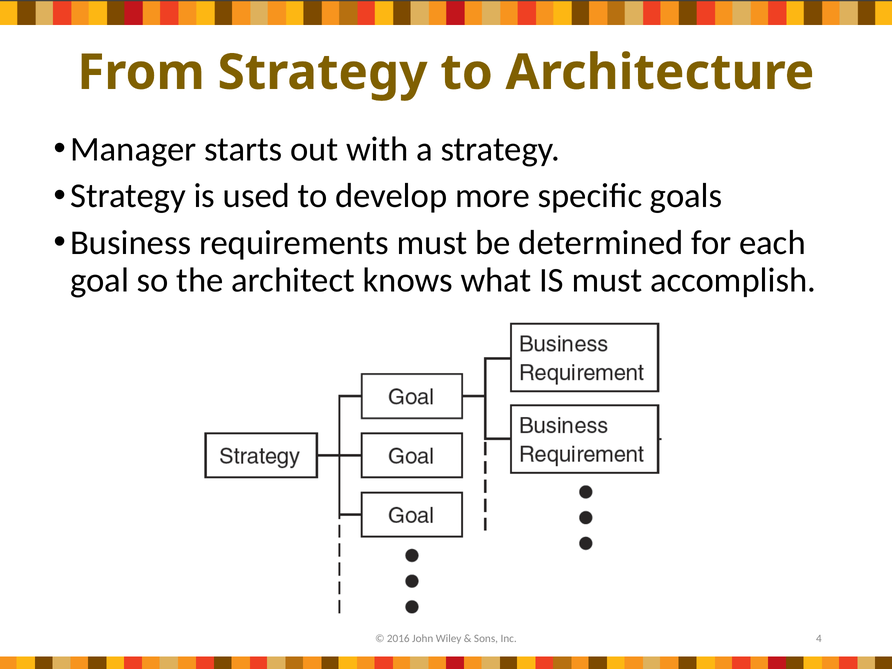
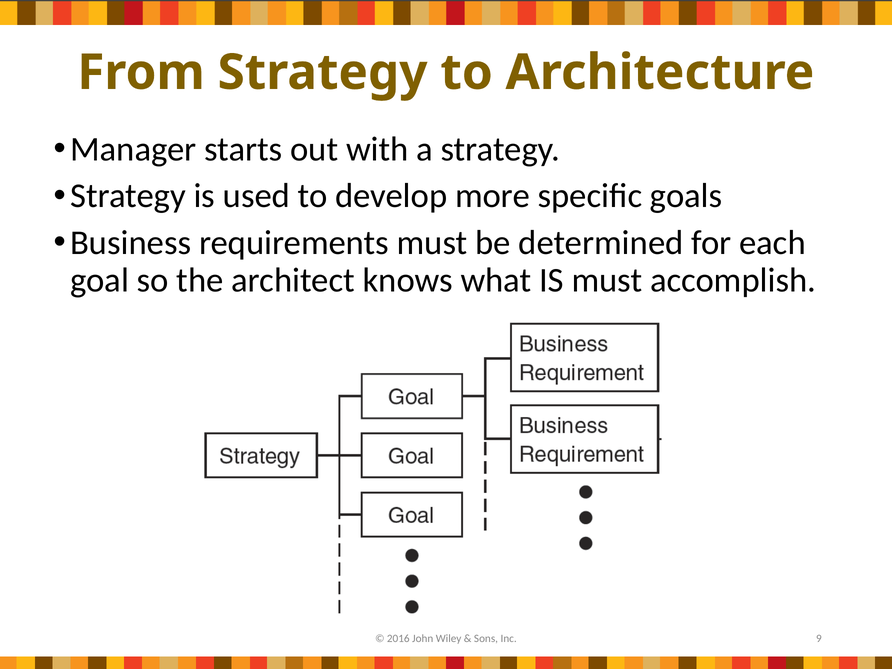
4: 4 -> 9
